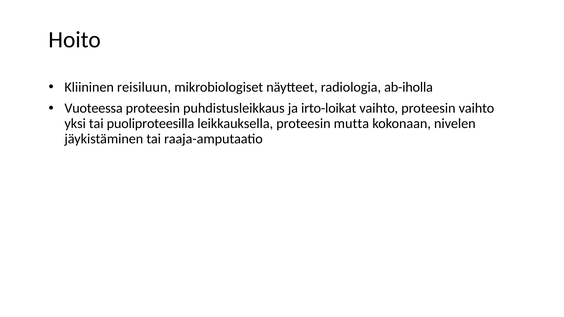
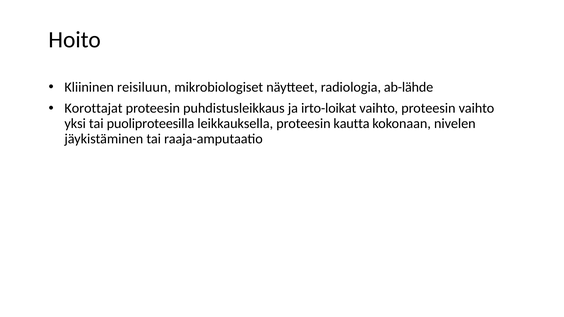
ab-iholla: ab-iholla -> ab-lähde
Vuoteessa: Vuoteessa -> Korottajat
mutta: mutta -> kautta
